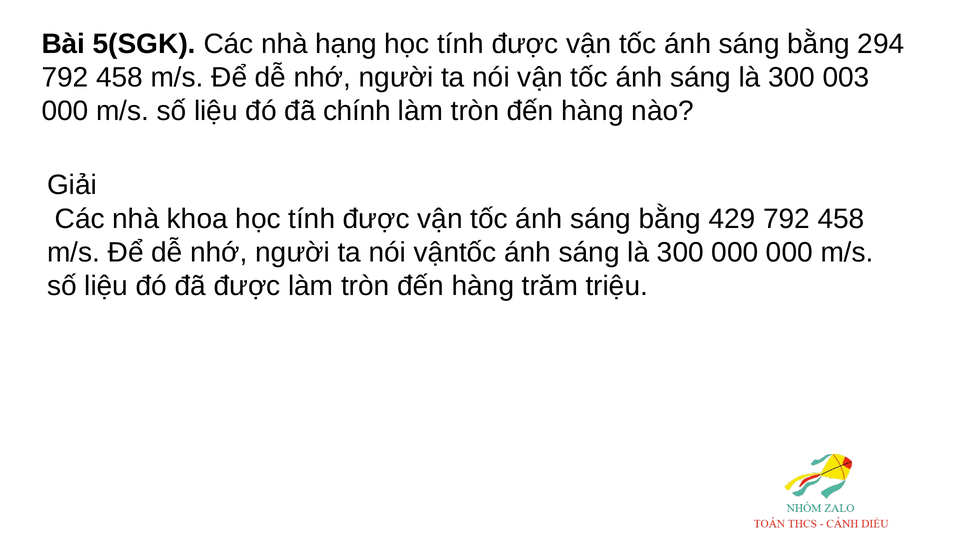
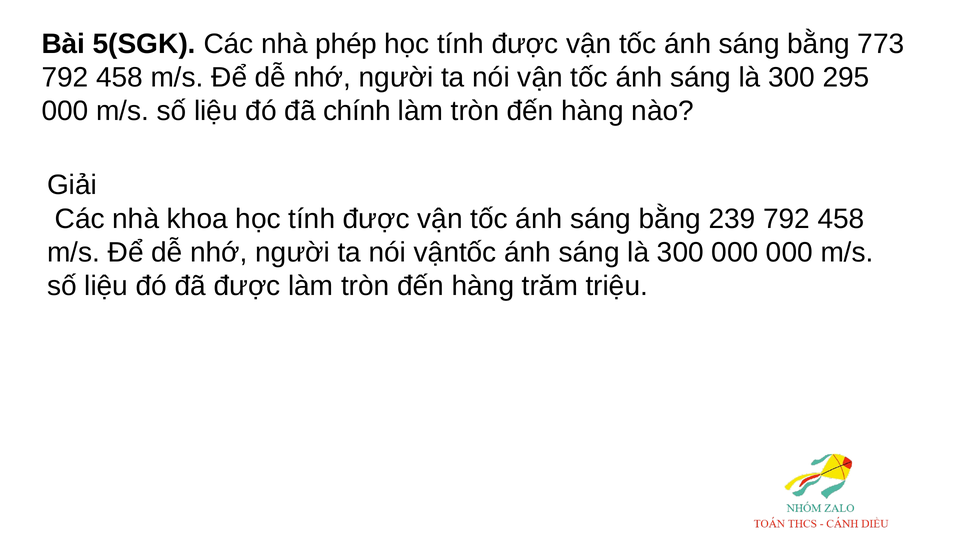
hạng: hạng -> phép
294: 294 -> 773
003: 003 -> 295
429: 429 -> 239
